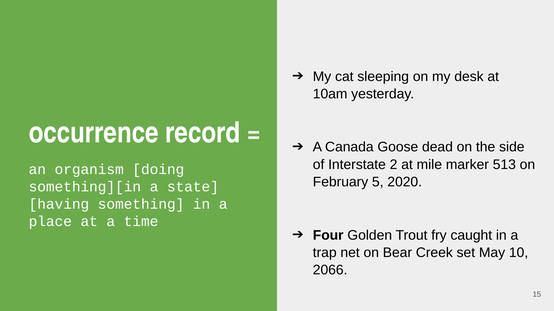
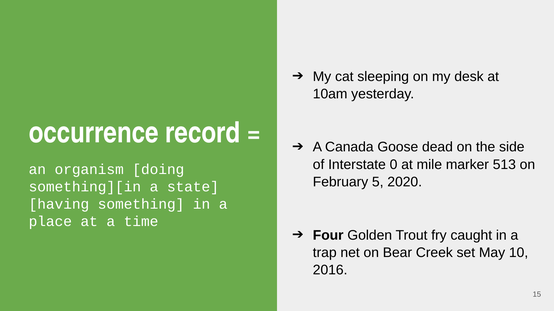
2: 2 -> 0
2066: 2066 -> 2016
